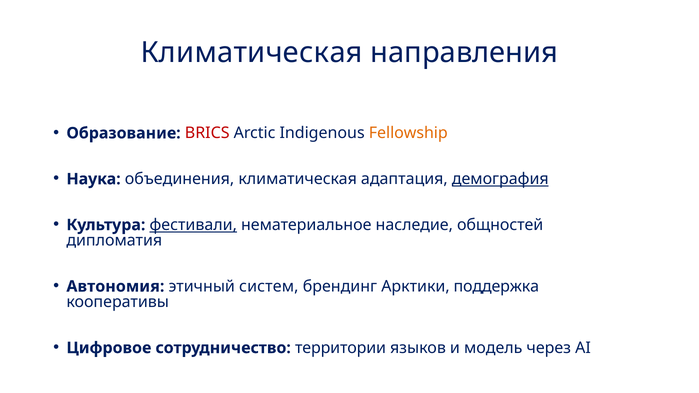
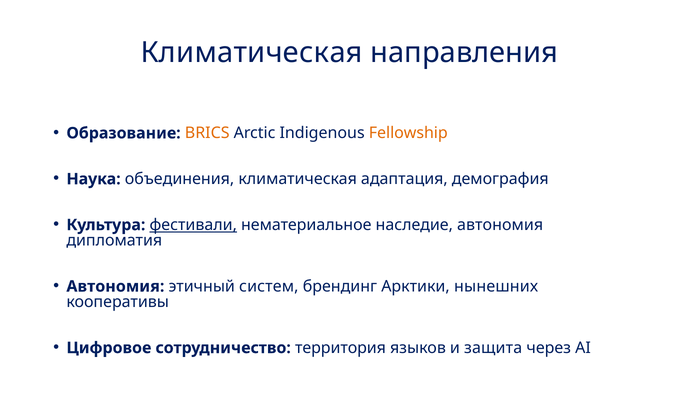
BRICS colour: red -> orange
демография underline: present -> none
наследие общностей: общностей -> автономия
поддержка: поддержка -> нынешних
территории: территории -> территория
модель: модель -> защита
